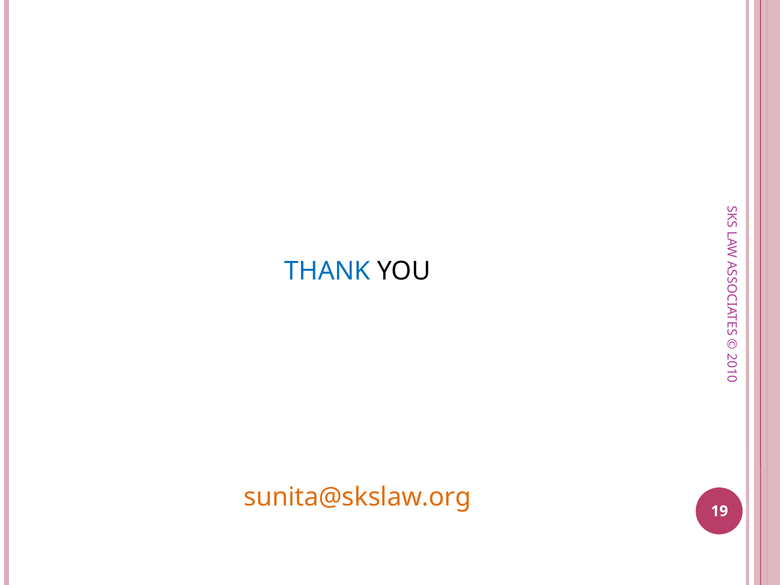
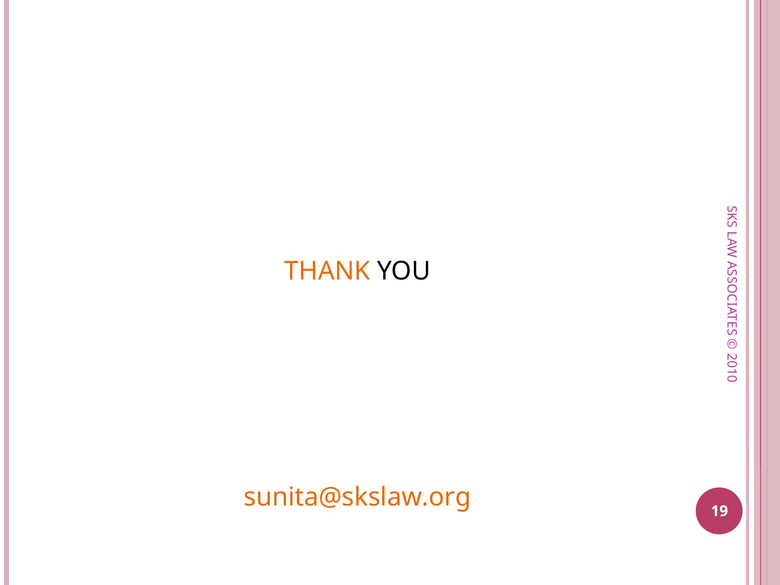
THANK colour: blue -> orange
